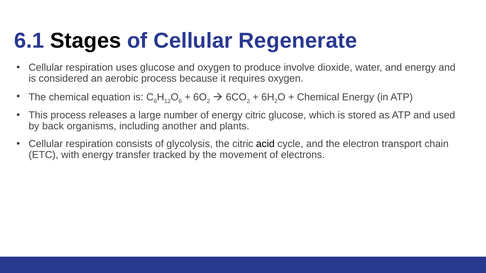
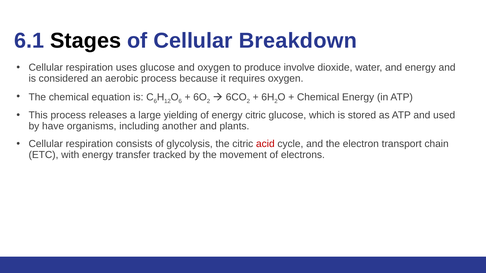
Regenerate: Regenerate -> Breakdown
number: number -> yielding
back: back -> have
acid colour: black -> red
